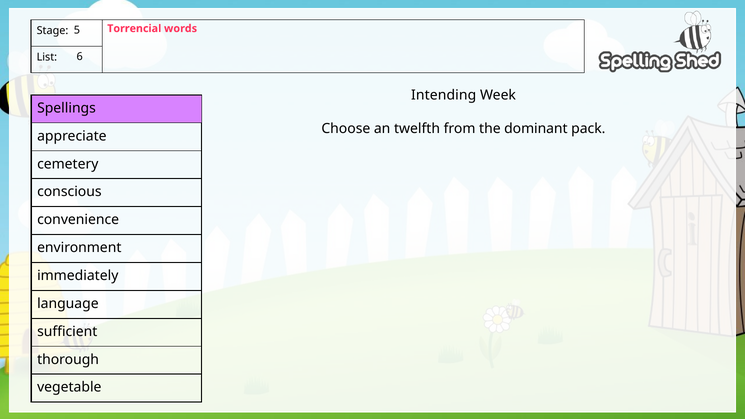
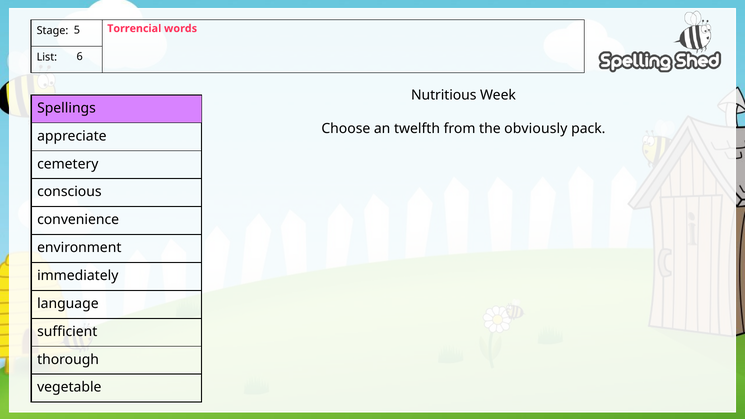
Intending: Intending -> Nutritious
dominant: dominant -> obviously
